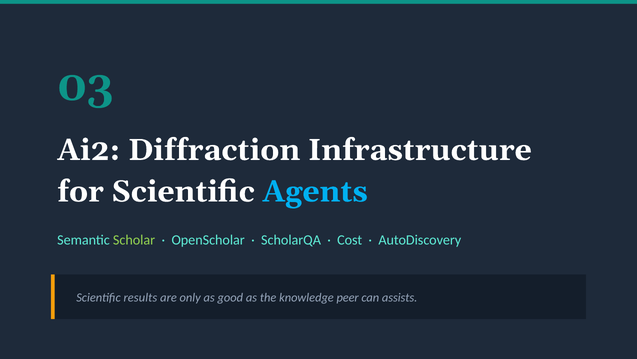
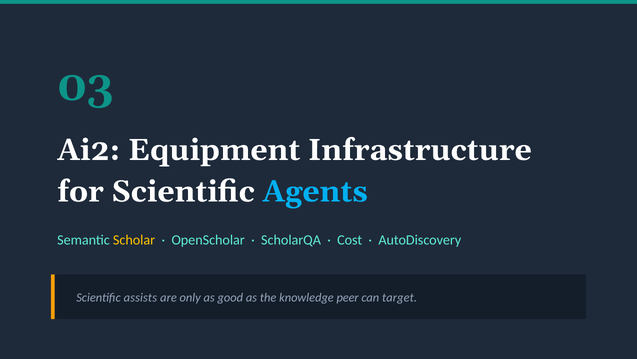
Diffraction: Diffraction -> Equipment
Scholar colour: light green -> yellow
results: results -> assists
assists: assists -> target
